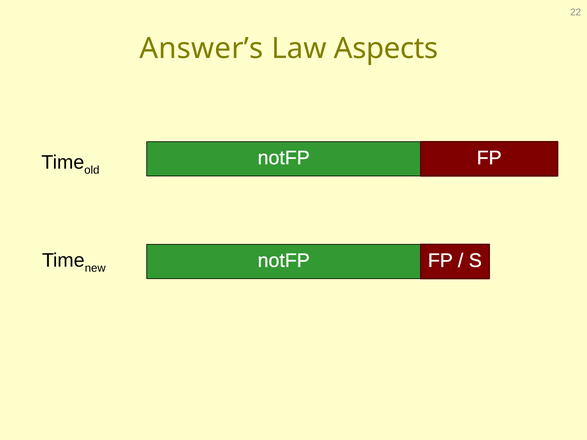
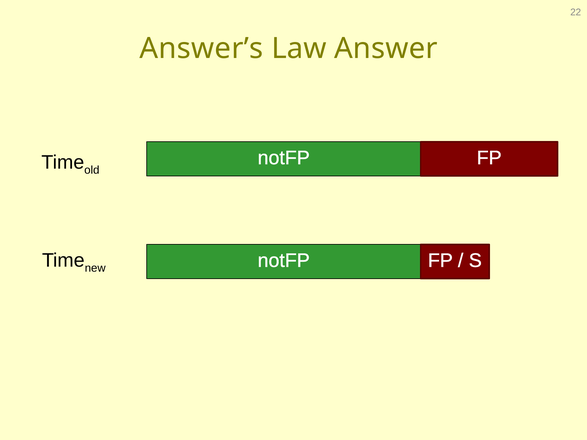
Aspects: Aspects -> Answer
